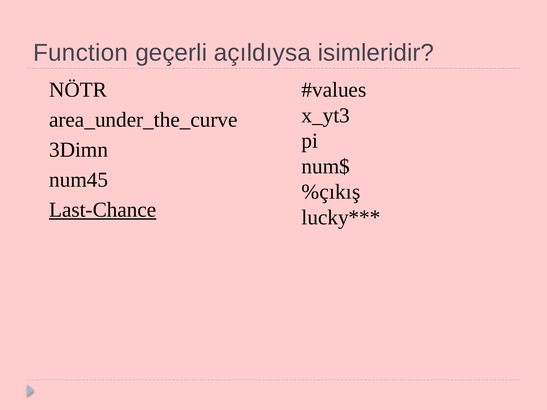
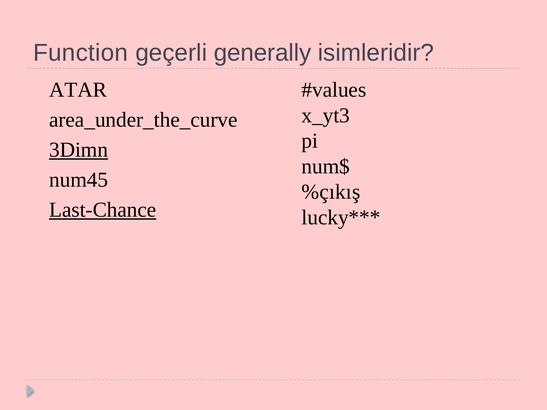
açıldıysa: açıldıysa -> generally
NÖTR: NÖTR -> ATAR
3Dimn underline: none -> present
